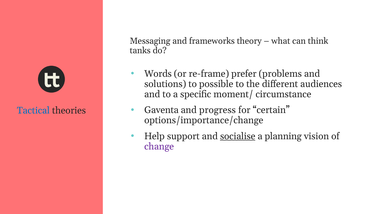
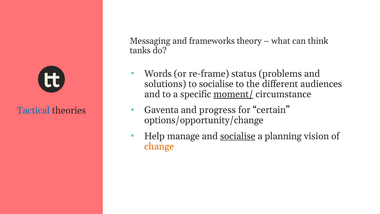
prefer: prefer -> status
to possible: possible -> socialise
moment/ underline: none -> present
options/importance/change: options/importance/change -> options/opportunity/change
support: support -> manage
change colour: purple -> orange
